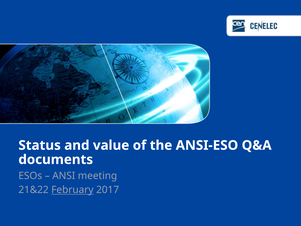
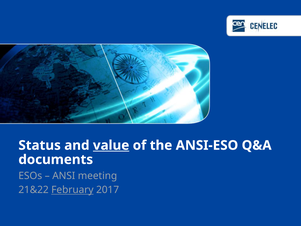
value underline: none -> present
